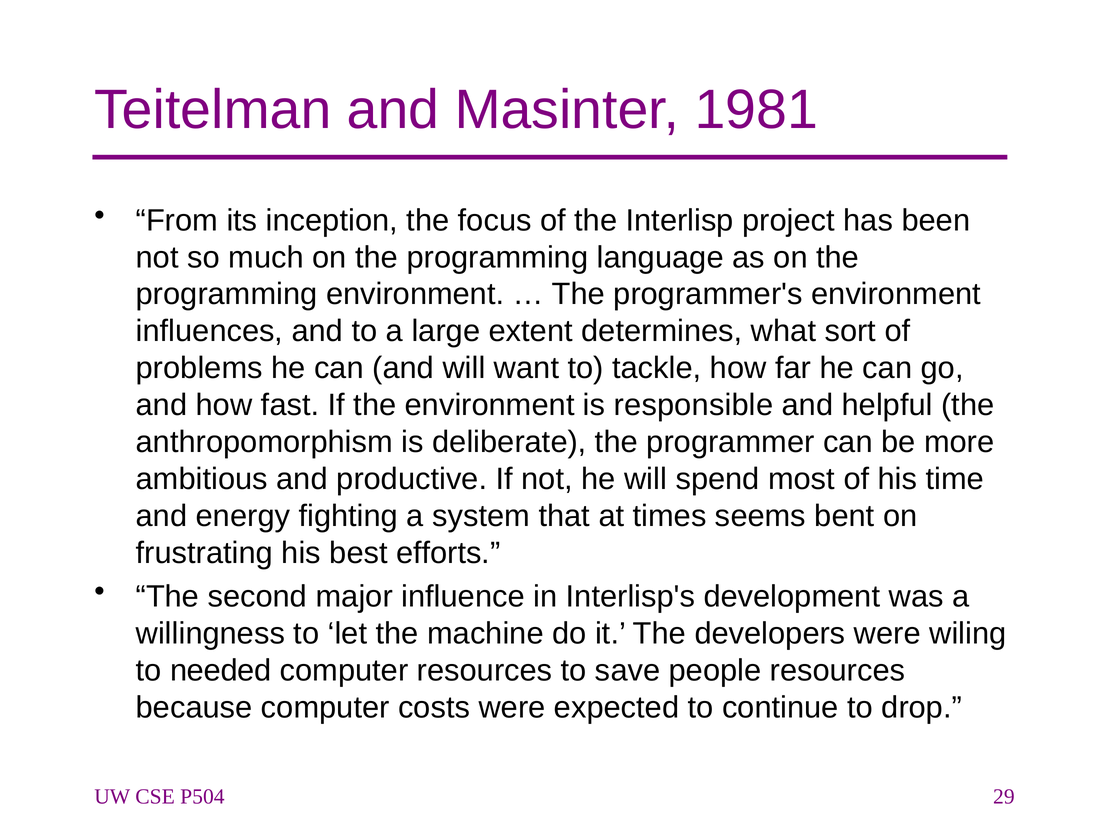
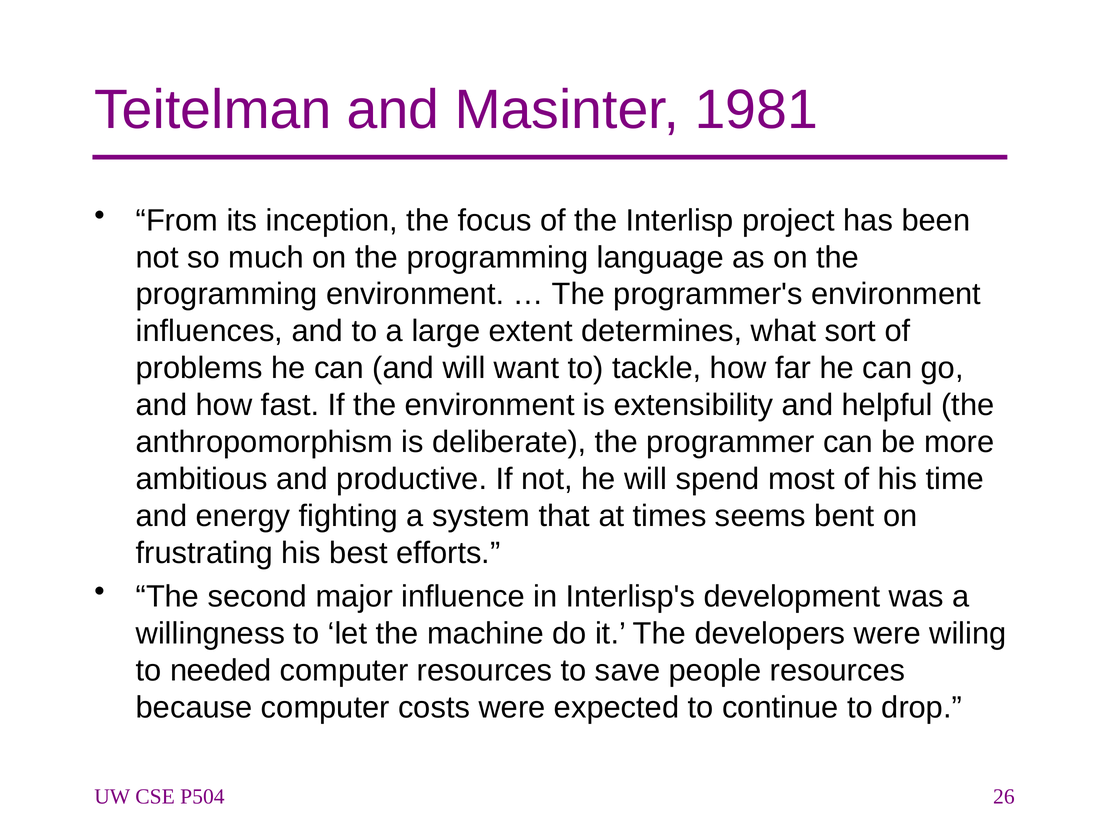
responsible: responsible -> extensibility
29: 29 -> 26
